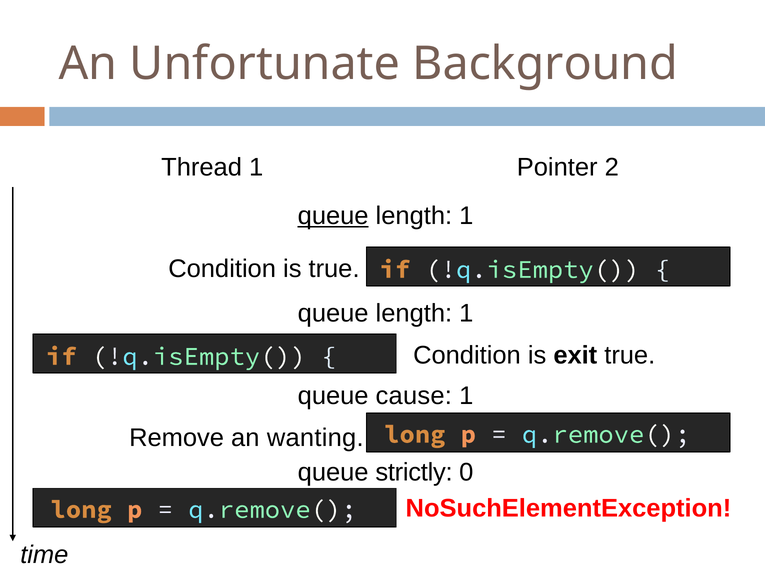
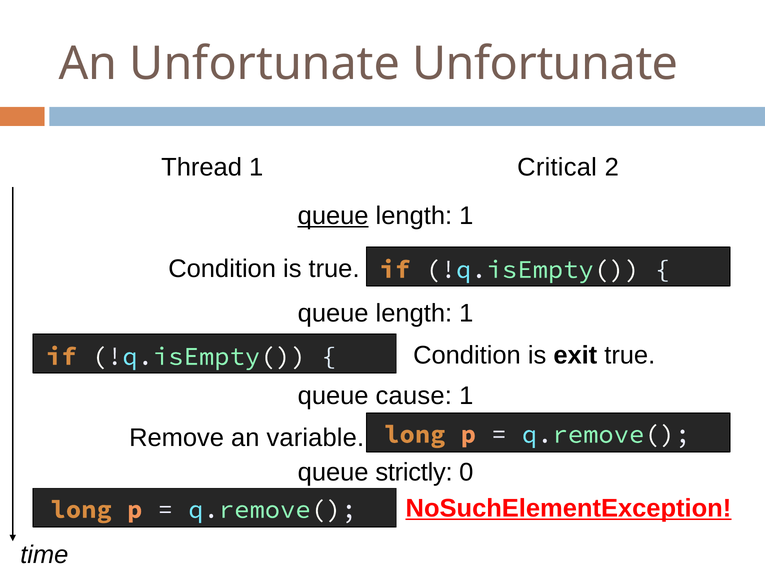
Unfortunate Background: Background -> Unfortunate
Pointer: Pointer -> Critical
wanting: wanting -> variable
NoSuchElementException underline: none -> present
